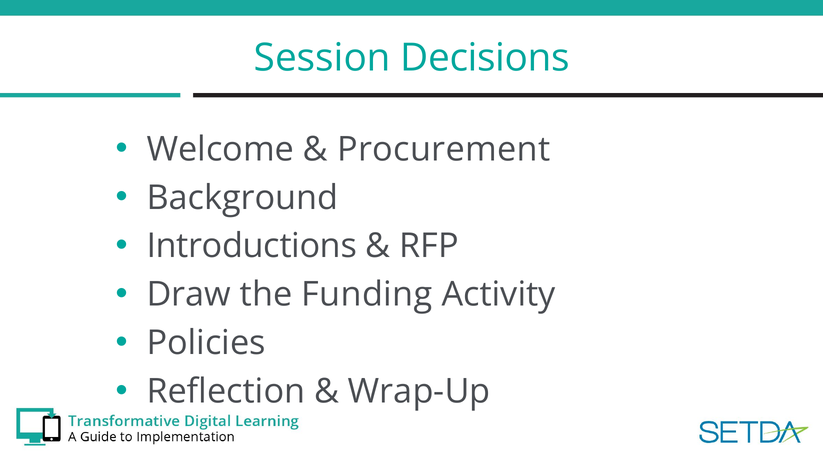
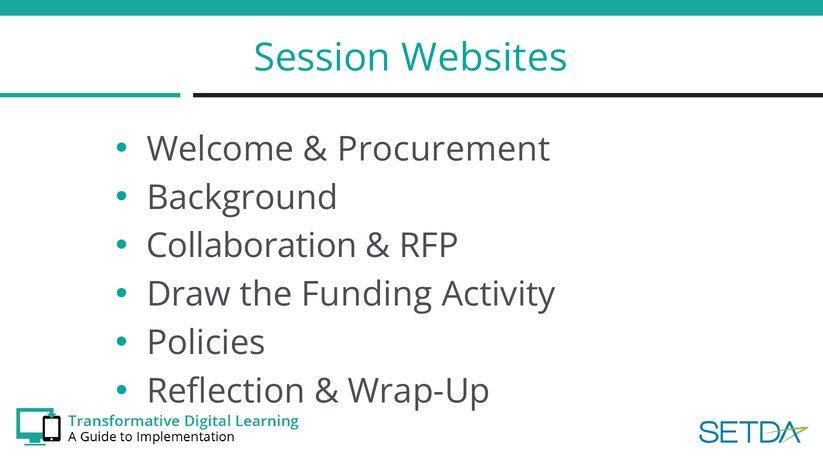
Decisions: Decisions -> Websites
Introductions: Introductions -> Collaboration
